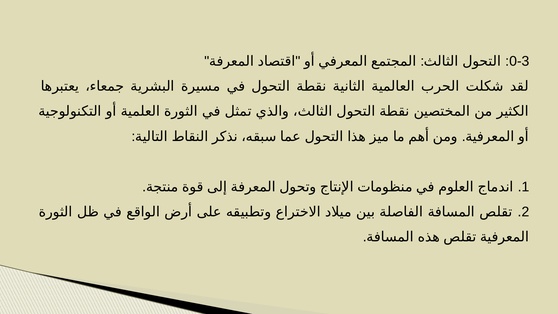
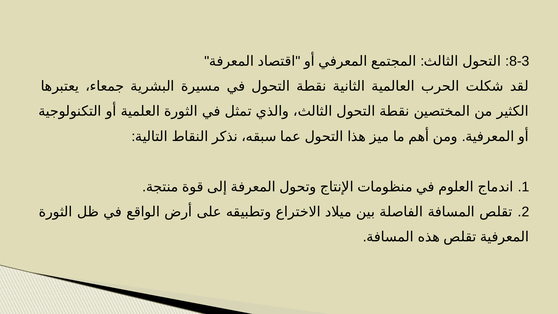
0-3: 0-3 -> 8-3
